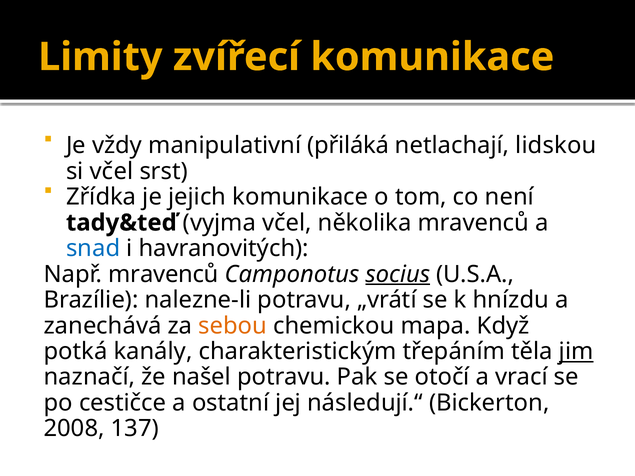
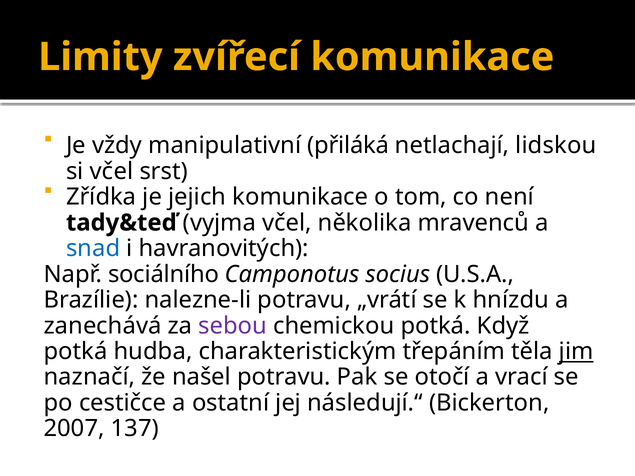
Např mravenců: mravenců -> sociálního
socius underline: present -> none
sebou colour: orange -> purple
chemickou mapa: mapa -> potká
kanály: kanály -> hudba
2008: 2008 -> 2007
